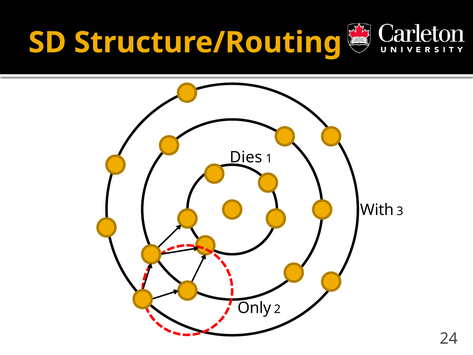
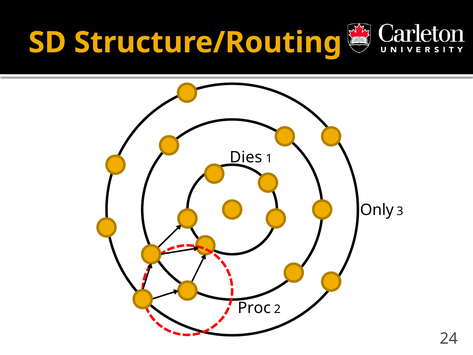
With: With -> Only
Only: Only -> Proc
